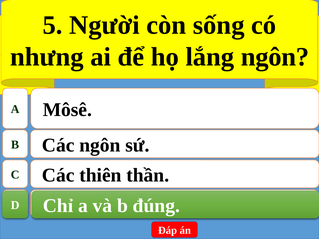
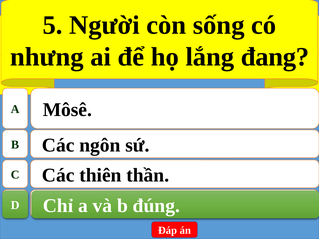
lắng ngôn: ngôn -> đang
